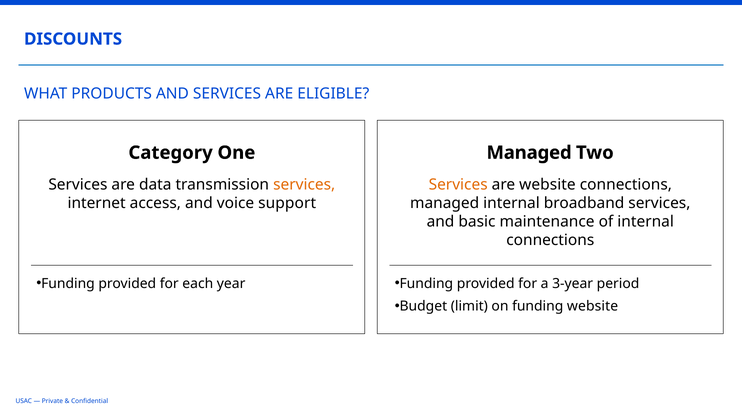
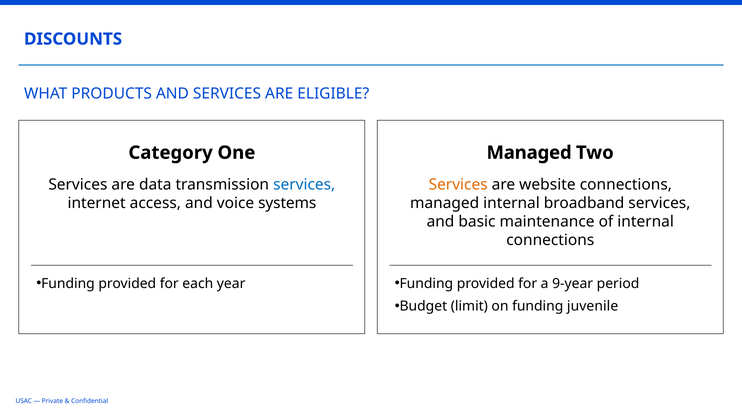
services at (304, 185) colour: orange -> blue
support: support -> systems
3-year: 3-year -> 9-year
funding website: website -> juvenile
